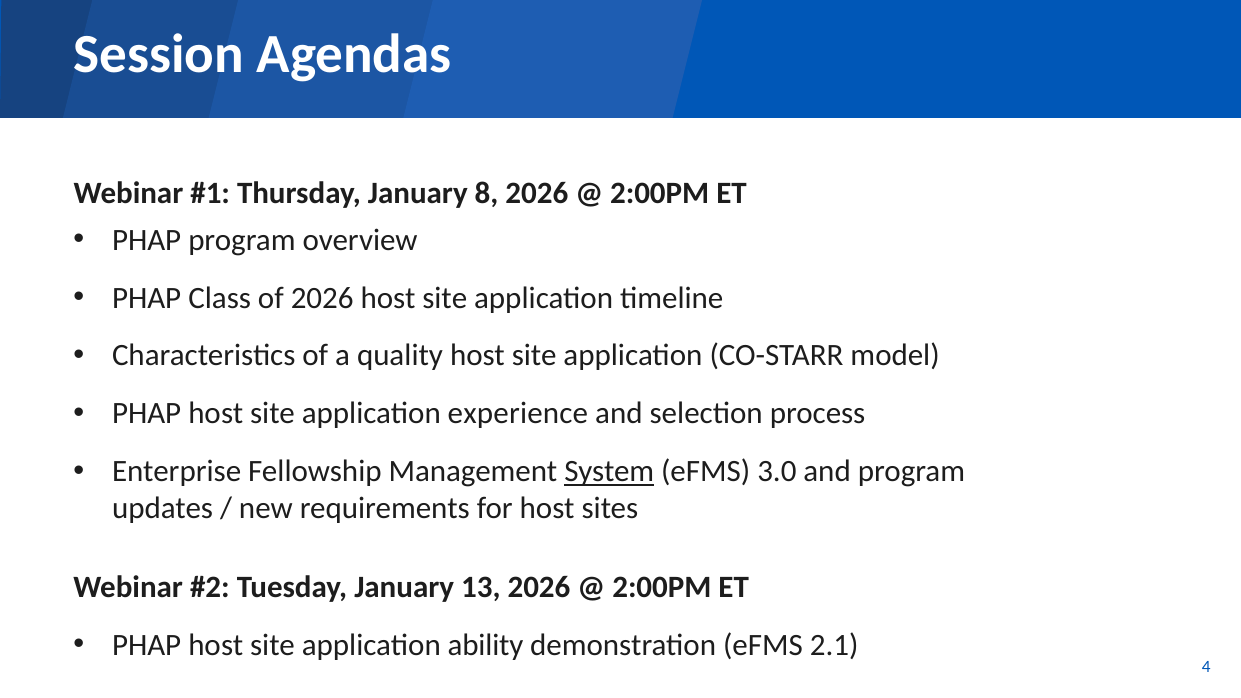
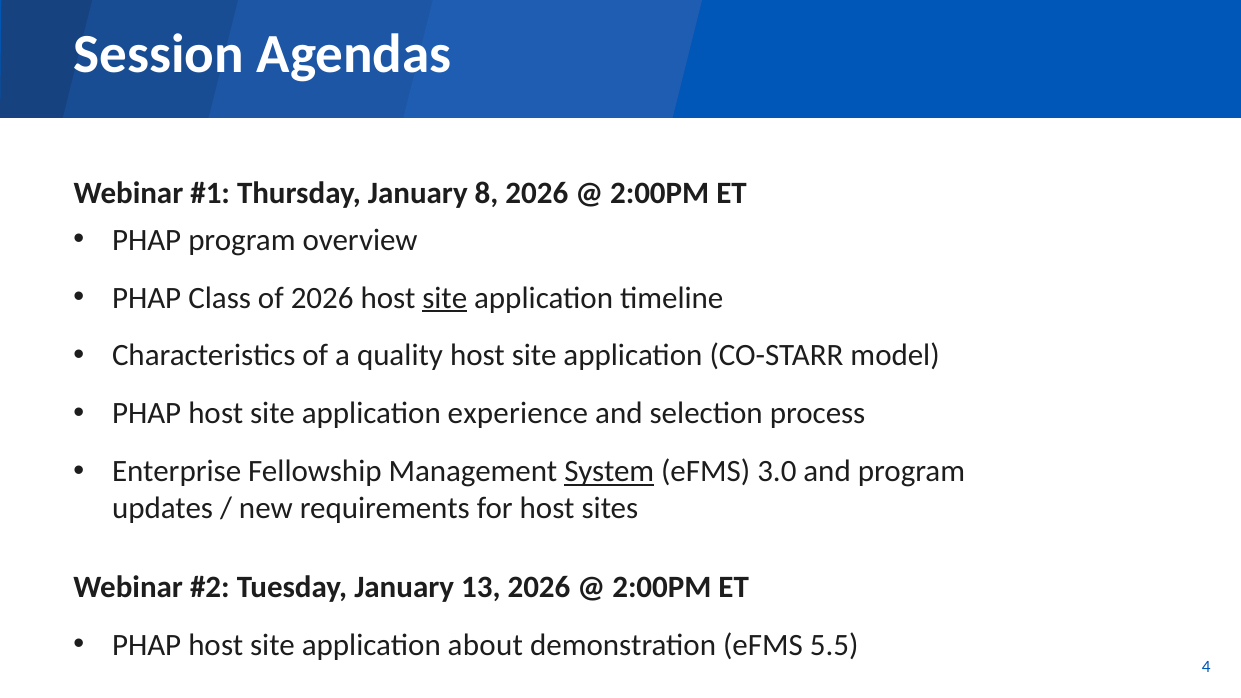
site at (445, 298) underline: none -> present
ability: ability -> about
2.1: 2.1 -> 5.5
